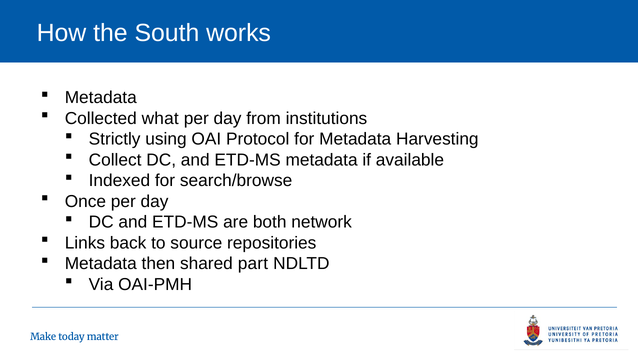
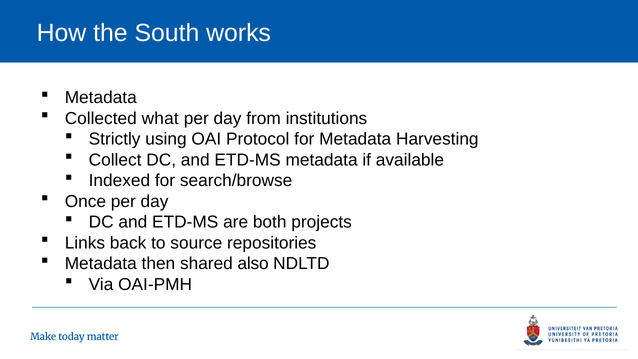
network: network -> projects
part: part -> also
